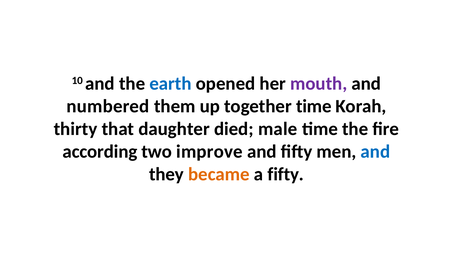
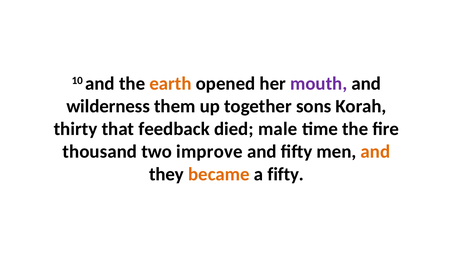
earth colour: blue -> orange
numbered: numbered -> wilderness
together time: time -> sons
daughter: daughter -> feedback
according: according -> thousand
and at (375, 151) colour: blue -> orange
